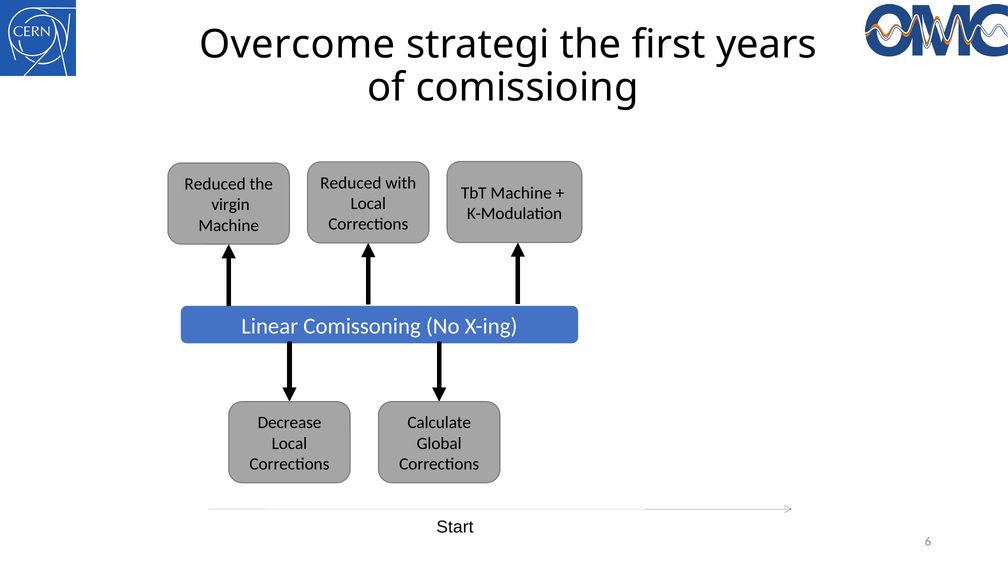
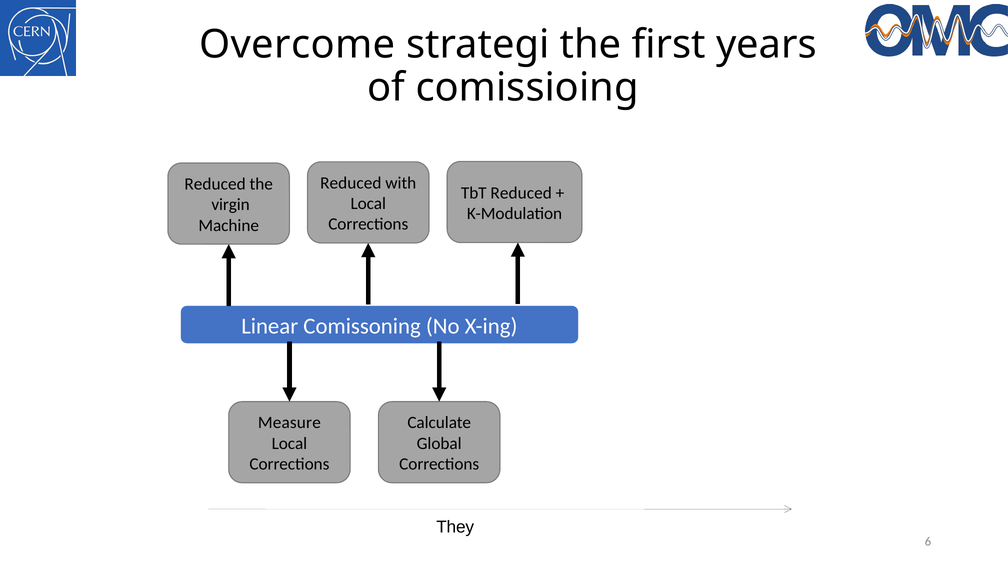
TbT Machine: Machine -> Reduced
Decrease: Decrease -> Measure
Start: Start -> They
